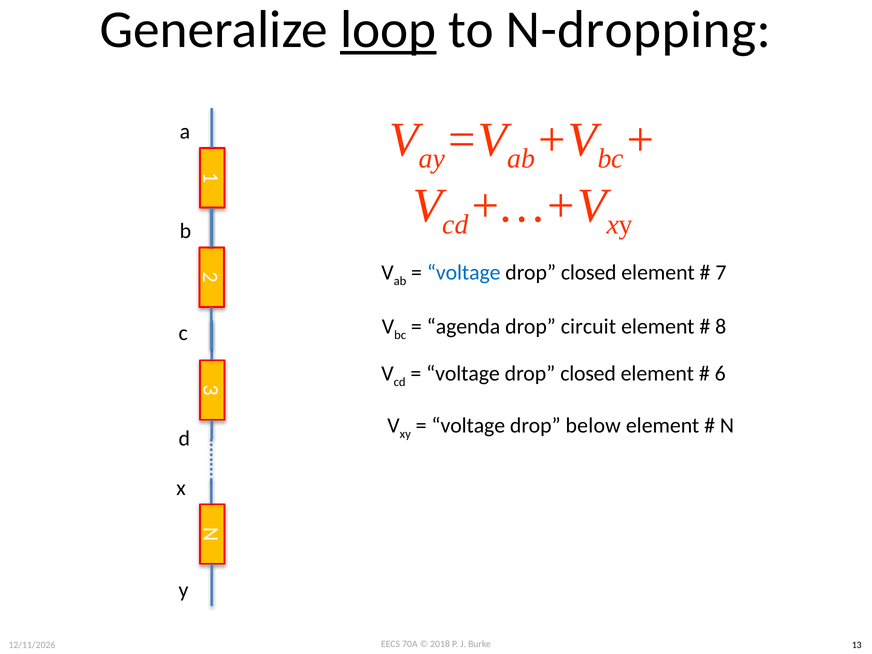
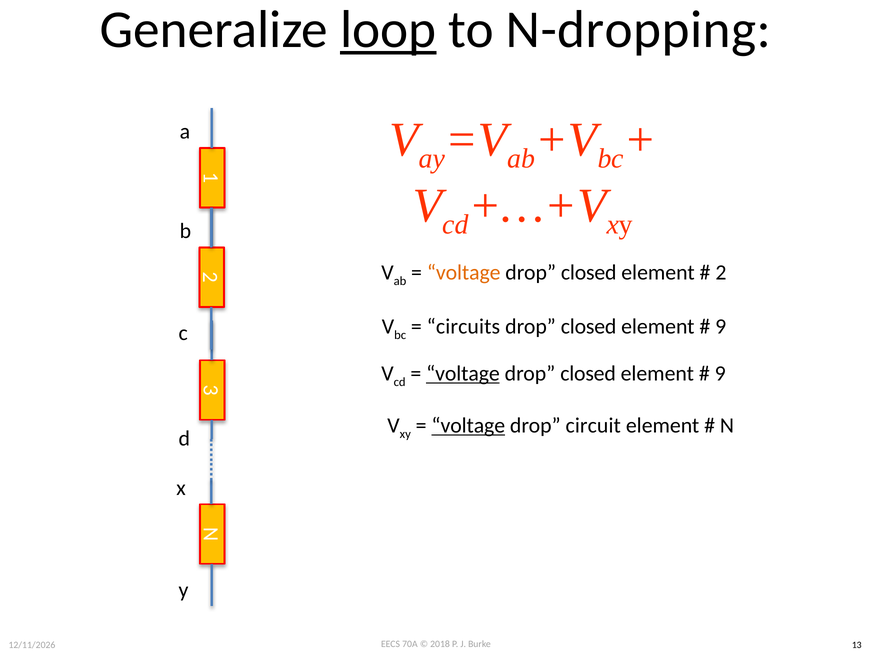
voltage at (464, 273) colour: blue -> orange
7 at (721, 273): 7 -> 2
agenda: agenda -> circuits
circuit at (588, 327): circuit -> closed
8 at (721, 327): 8 -> 9
voltage at (463, 374) underline: none -> present
6 at (720, 374): 6 -> 9
voltage at (468, 426) underline: none -> present
below: below -> circuit
